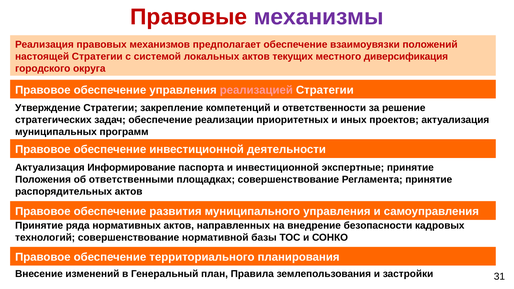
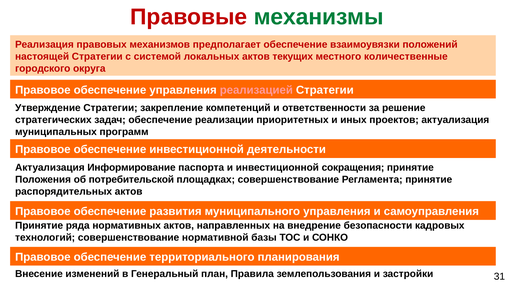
механизмы colour: purple -> green
диверсификация: диверсификация -> количественные
экспертные: экспертные -> сокращения
ответственными: ответственными -> потребительской
